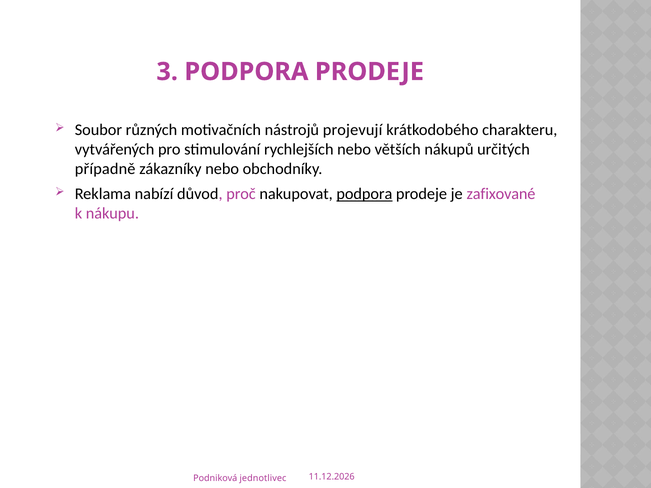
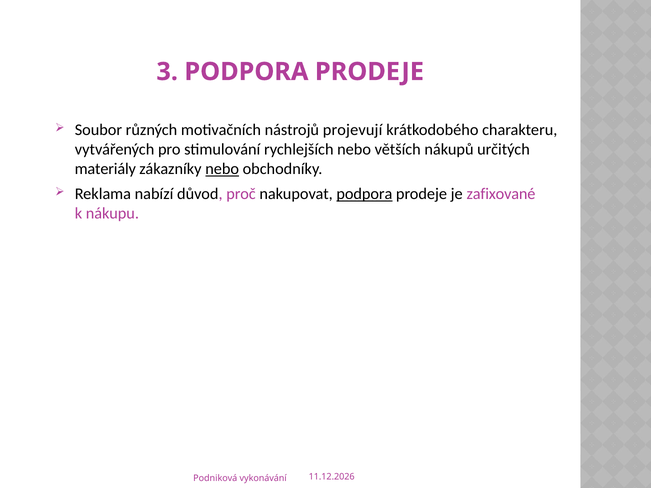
případně: případně -> materiály
nebo at (222, 169) underline: none -> present
jednotlivec: jednotlivec -> vykonávání
